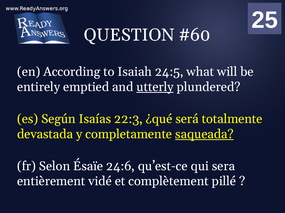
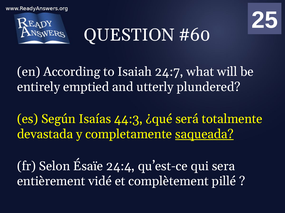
24:5: 24:5 -> 24:7
utterly underline: present -> none
22:3: 22:3 -> 44:3
24:6: 24:6 -> 24:4
